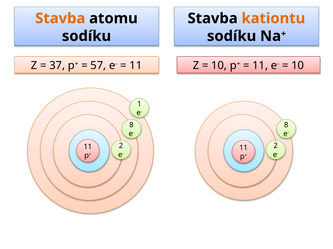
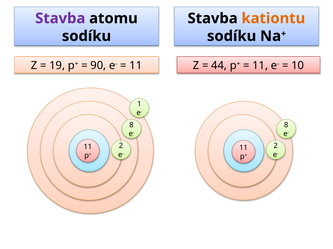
Stavba at (60, 18) colour: orange -> purple
37: 37 -> 19
57: 57 -> 90
10 at (219, 66): 10 -> 44
